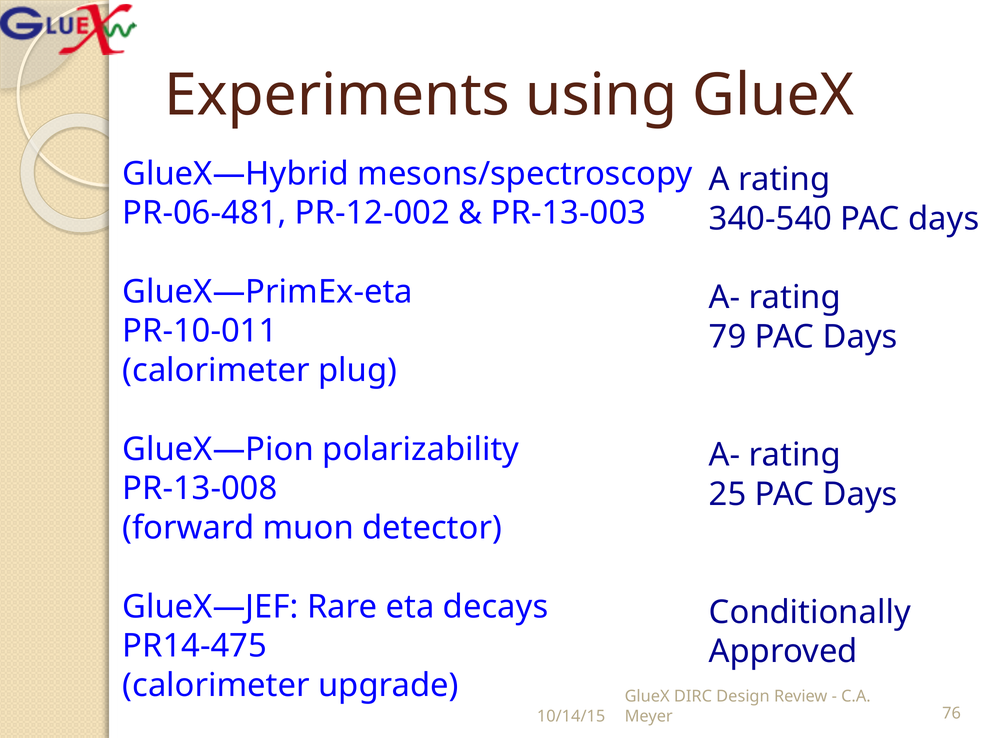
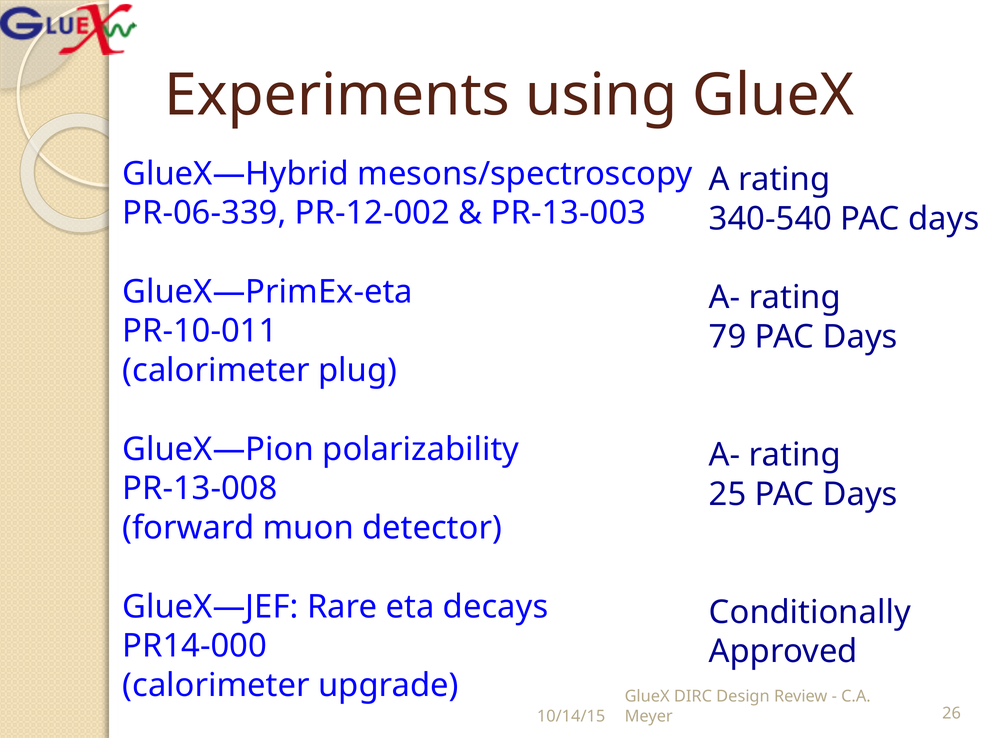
PR-06-481: PR-06-481 -> PR-06-339
PR14-475: PR14-475 -> PR14-000
76: 76 -> 26
